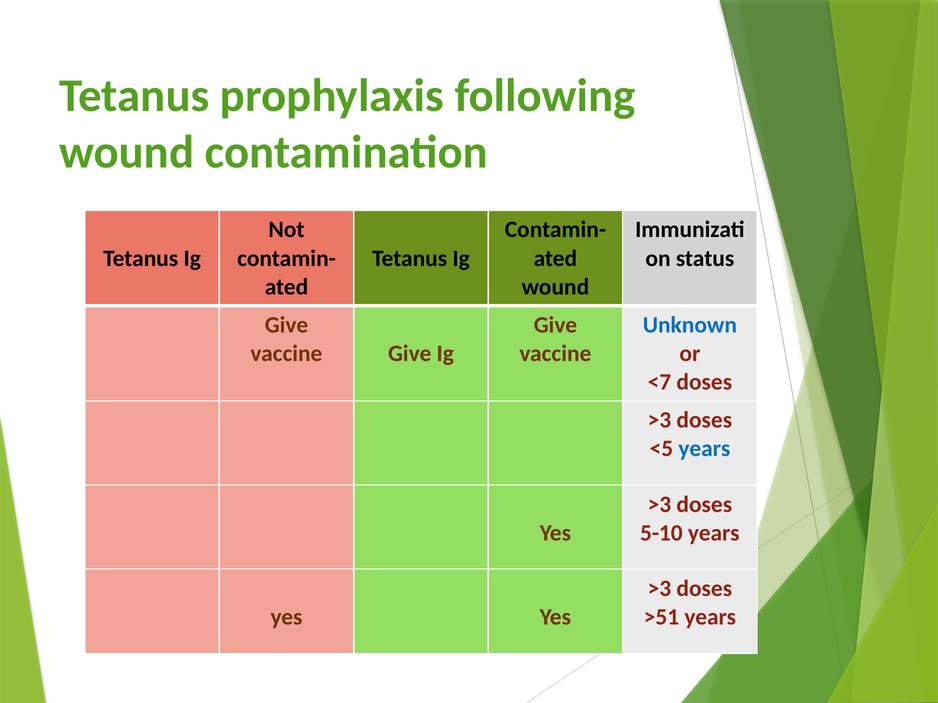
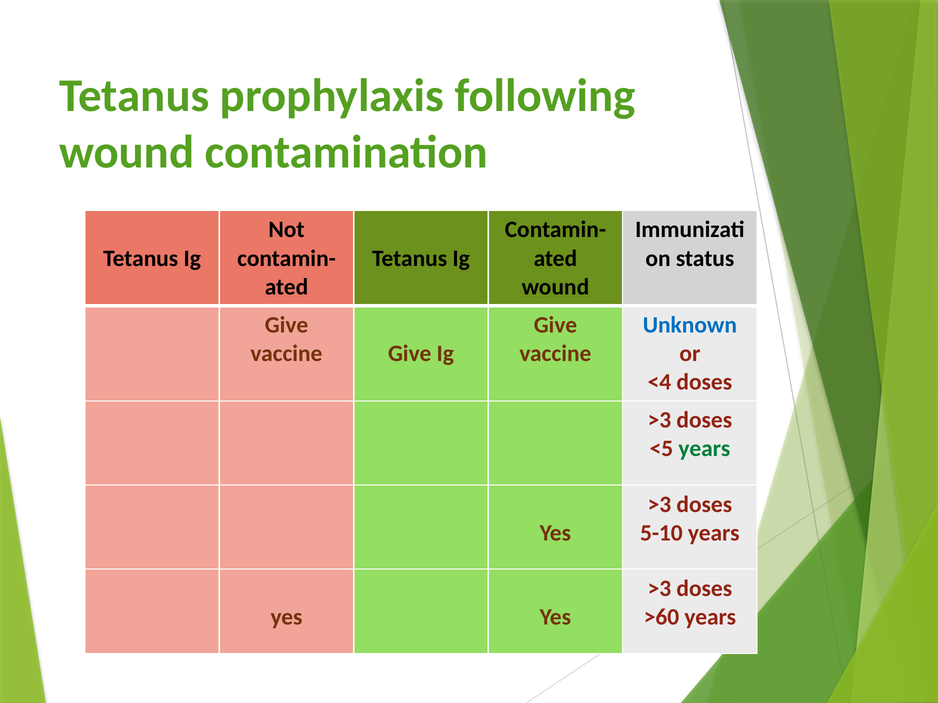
<7: <7 -> <4
years at (704, 449) colour: blue -> green
>51: >51 -> >60
